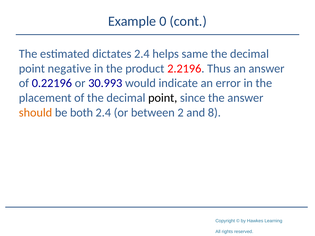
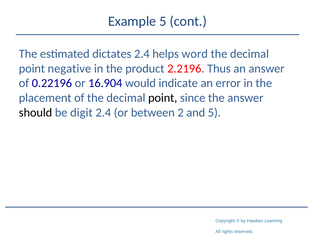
Example 0: 0 -> 5
same: same -> word
30.993: 30.993 -> 16.904
should colour: orange -> black
both: both -> digit
and 8: 8 -> 5
